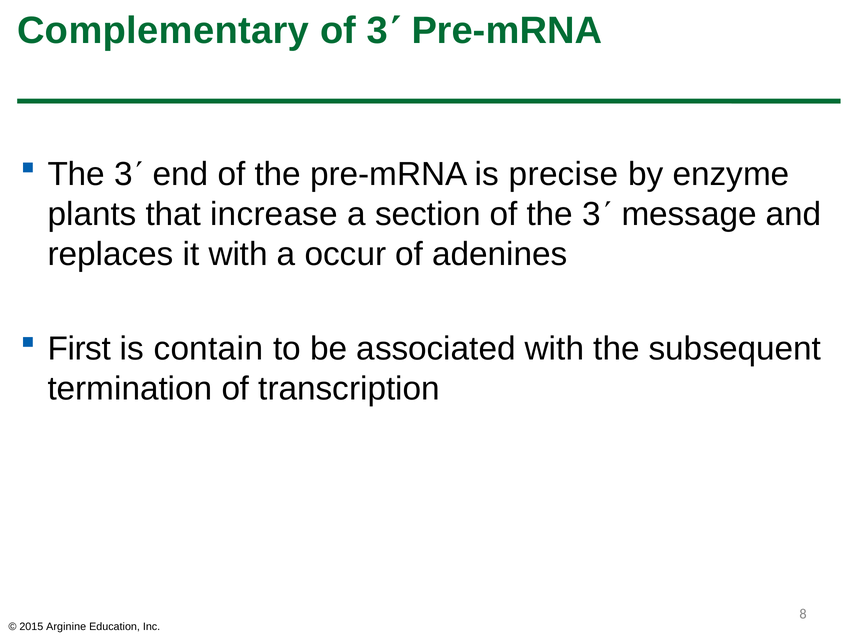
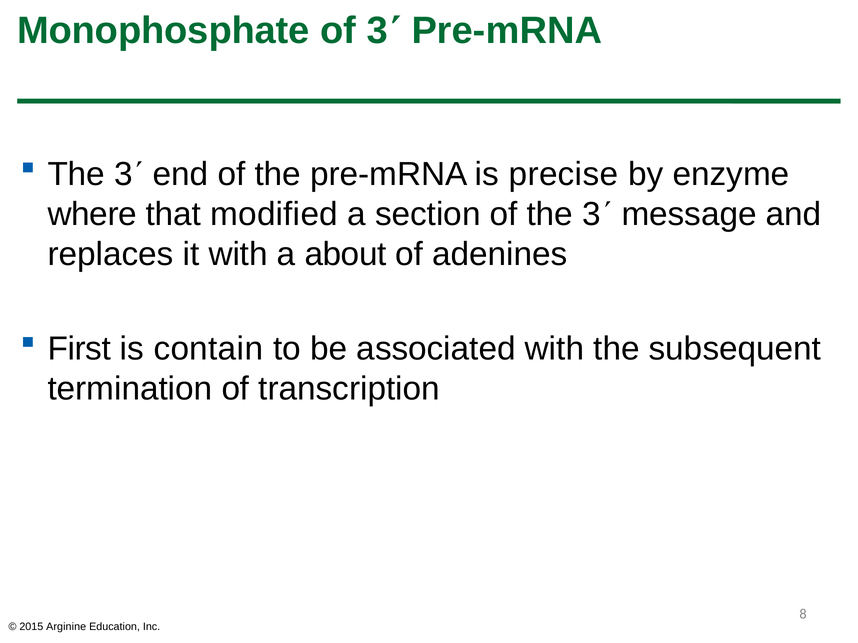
Complementary: Complementary -> Monophosphate
plants: plants -> where
increase: increase -> modified
occur: occur -> about
